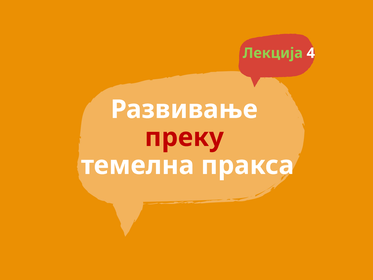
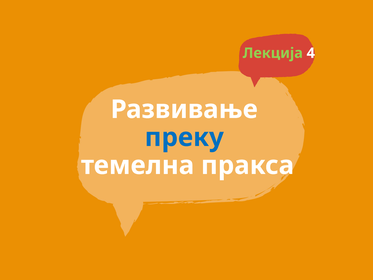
преку colour: red -> blue
